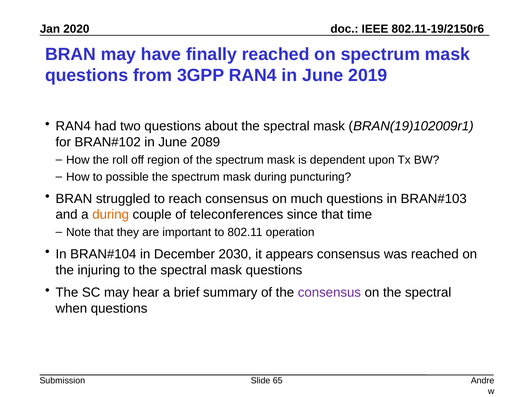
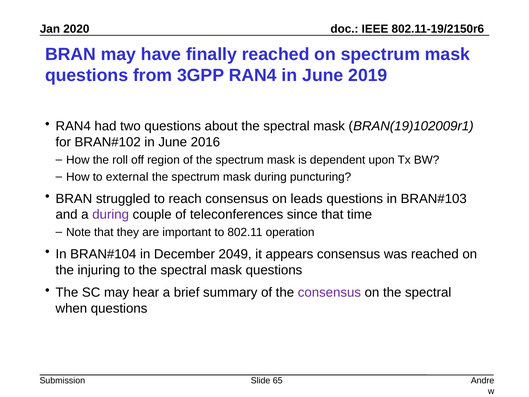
2089: 2089 -> 2016
possible: possible -> external
much: much -> leads
during at (111, 214) colour: orange -> purple
2030: 2030 -> 2049
